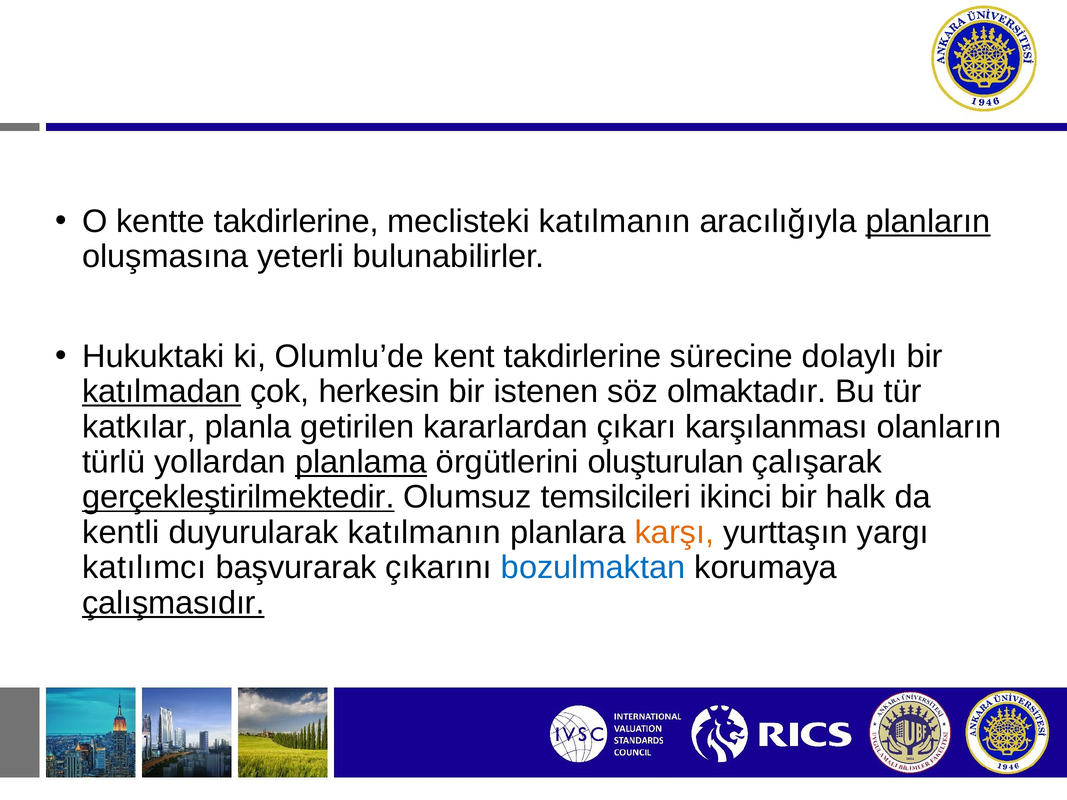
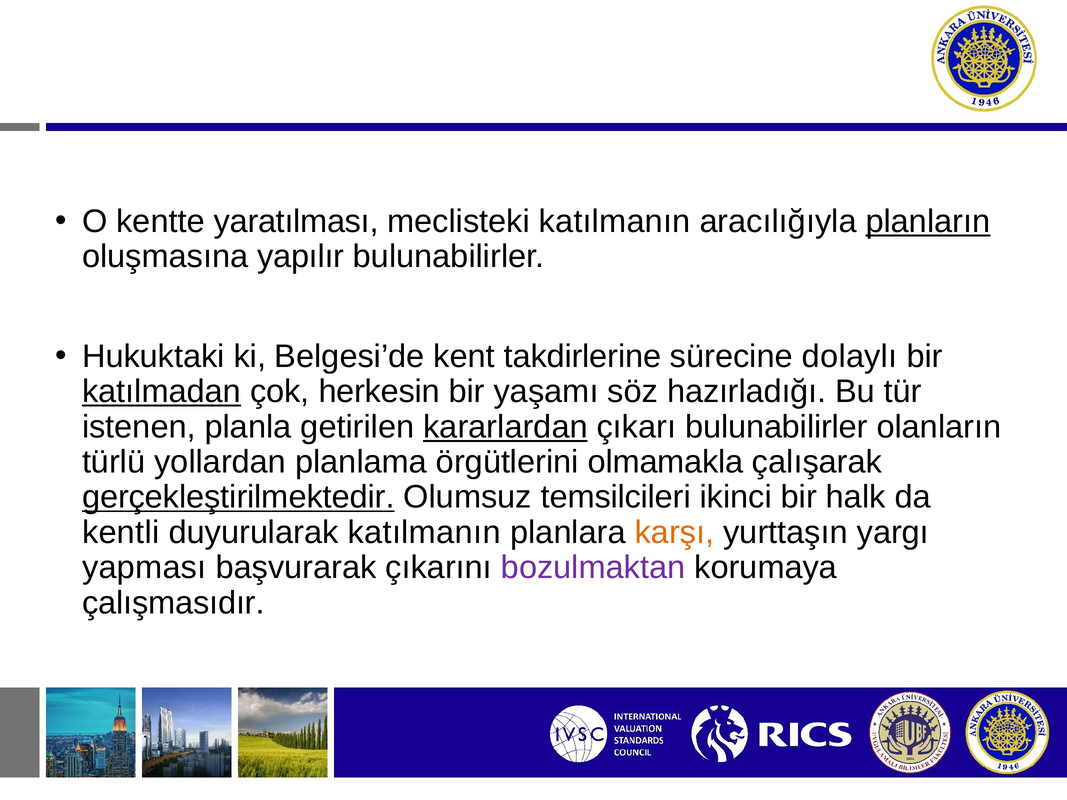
kentte takdirlerine: takdirlerine -> yaratılması
yeterli: yeterli -> yapılır
Olumlu’de: Olumlu’de -> Belgesi’de
istenen: istenen -> yaşamı
olmaktadır: olmaktadır -> hazırladığı
katkılar: katkılar -> istenen
kararlardan underline: none -> present
çıkarı karşılanması: karşılanması -> bulunabilirler
planlama underline: present -> none
oluşturulan: oluşturulan -> olmamakla
katılımcı: katılımcı -> yapması
bozulmaktan colour: blue -> purple
çalışmasıdır underline: present -> none
